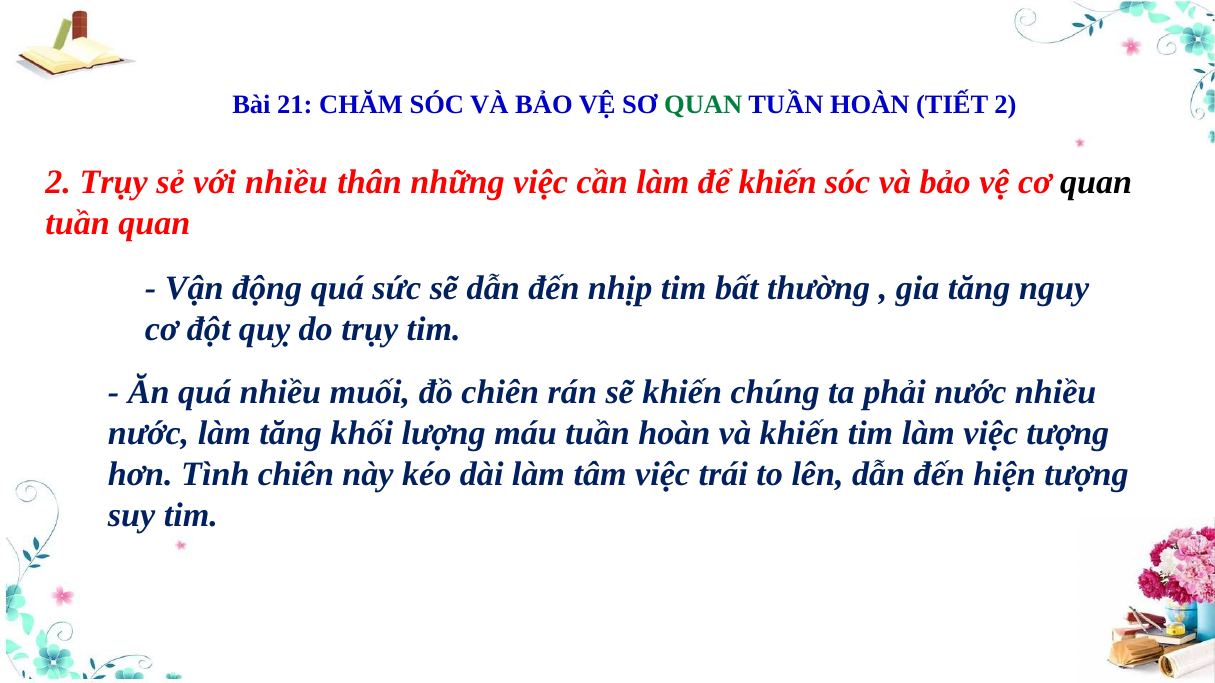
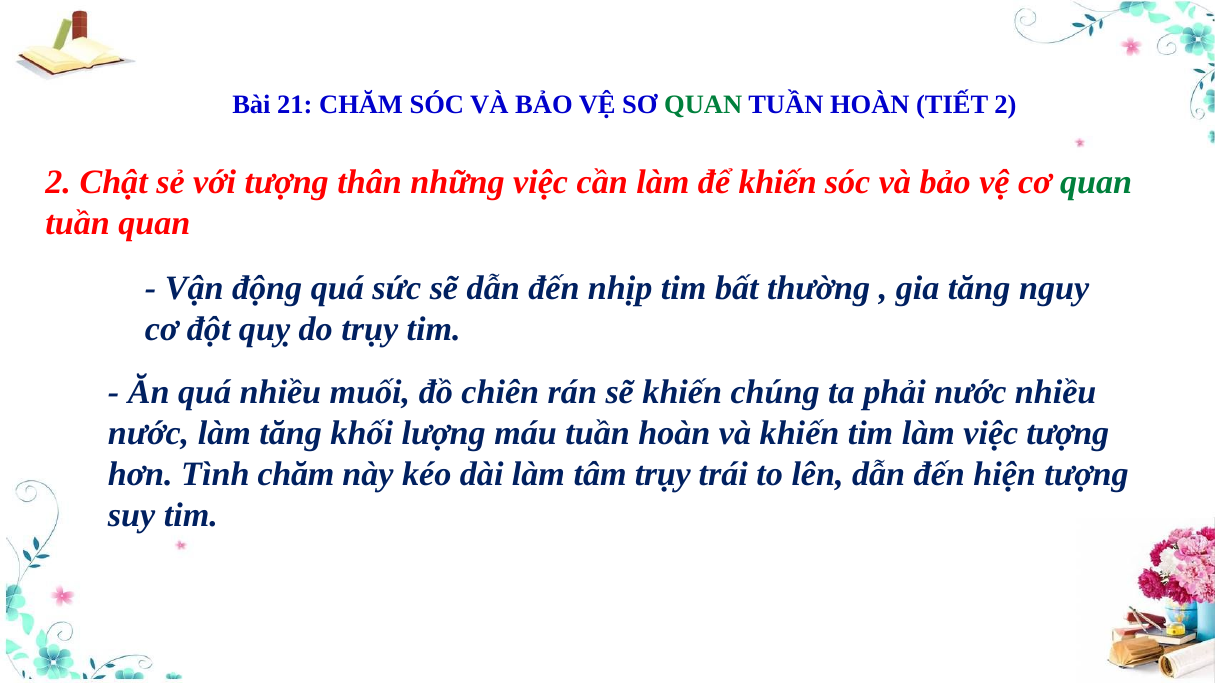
2 Trụy: Trụy -> Chật
với nhiều: nhiều -> tượng
quan at (1096, 182) colour: black -> green
Tình chiên: chiên -> chăm
tâm việc: việc -> trụy
